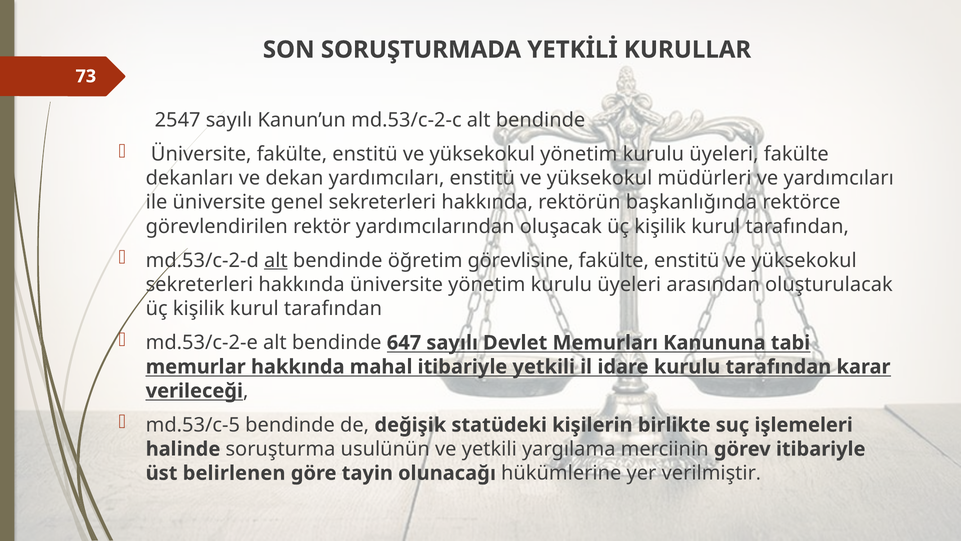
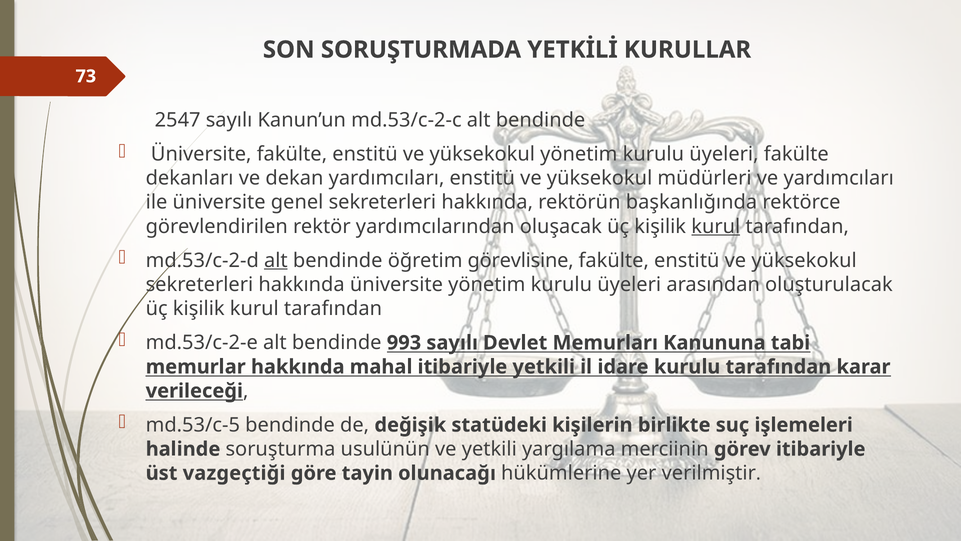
kurul at (716, 226) underline: none -> present
647: 647 -> 993
belirlenen: belirlenen -> vazgeçtiği
